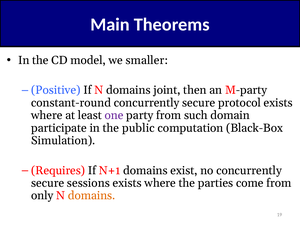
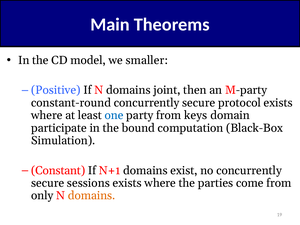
one colour: purple -> blue
such: such -> keys
public: public -> bound
Requires: Requires -> Constant
